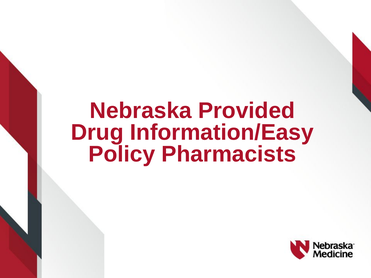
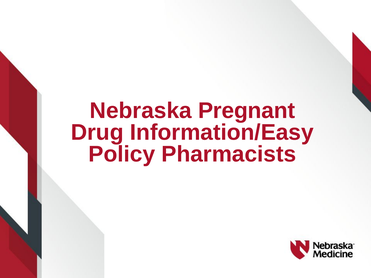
Provided: Provided -> Pregnant
